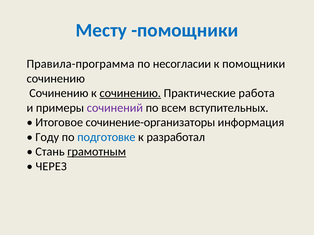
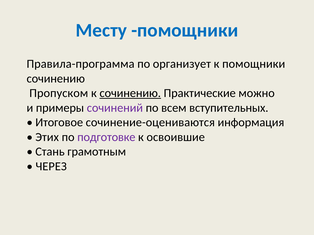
несогласии: несогласии -> организует
Сочинению at (59, 93): Сочинению -> Пропуском
работа: работа -> можно
сочинение-организаторы: сочинение-организаторы -> сочинение-оцениваются
Году: Году -> Этих
подготовке colour: blue -> purple
разработал: разработал -> освоившие
грамотным underline: present -> none
